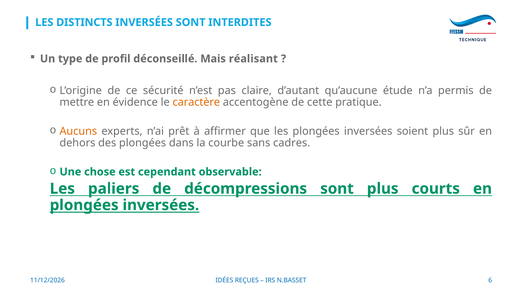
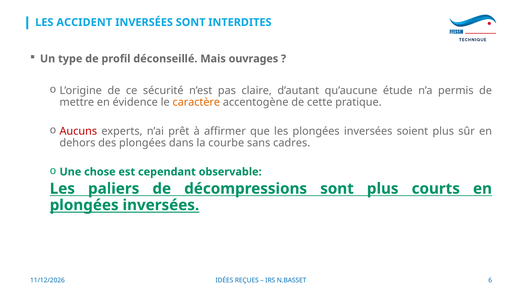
DISTINCTS: DISTINCTS -> ACCIDENT
réalisant: réalisant -> ouvrages
Aucuns colour: orange -> red
